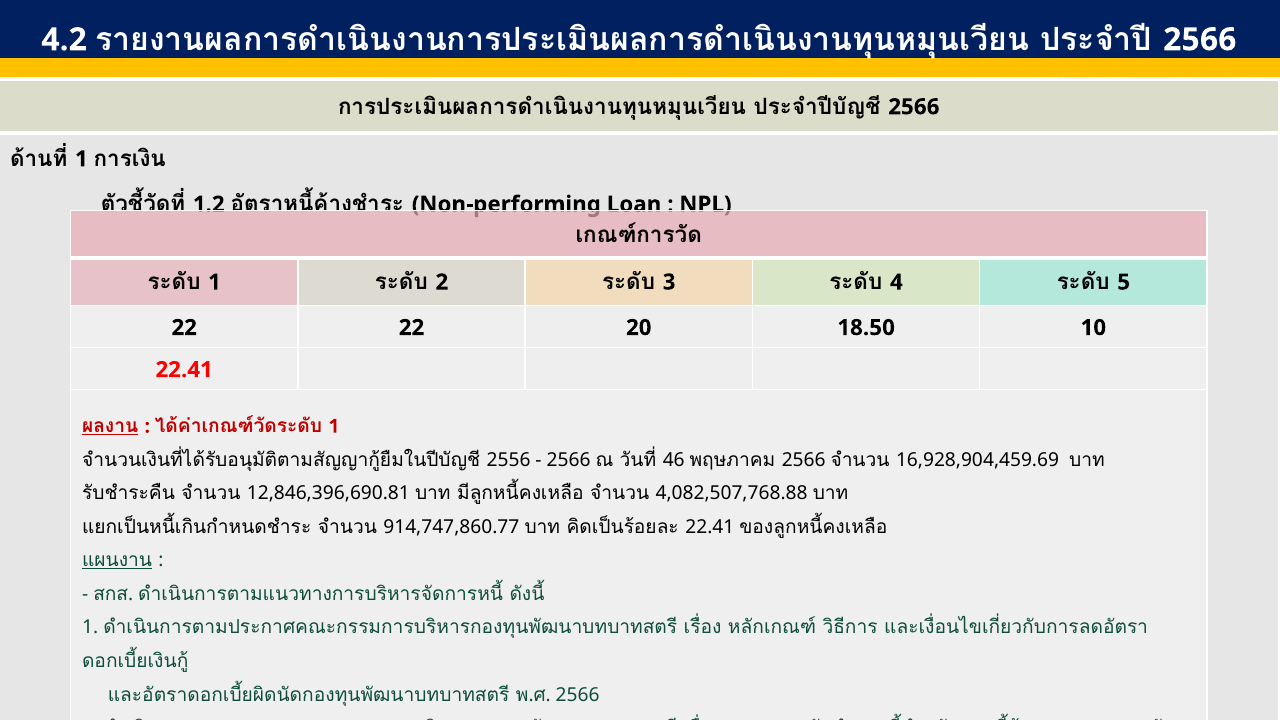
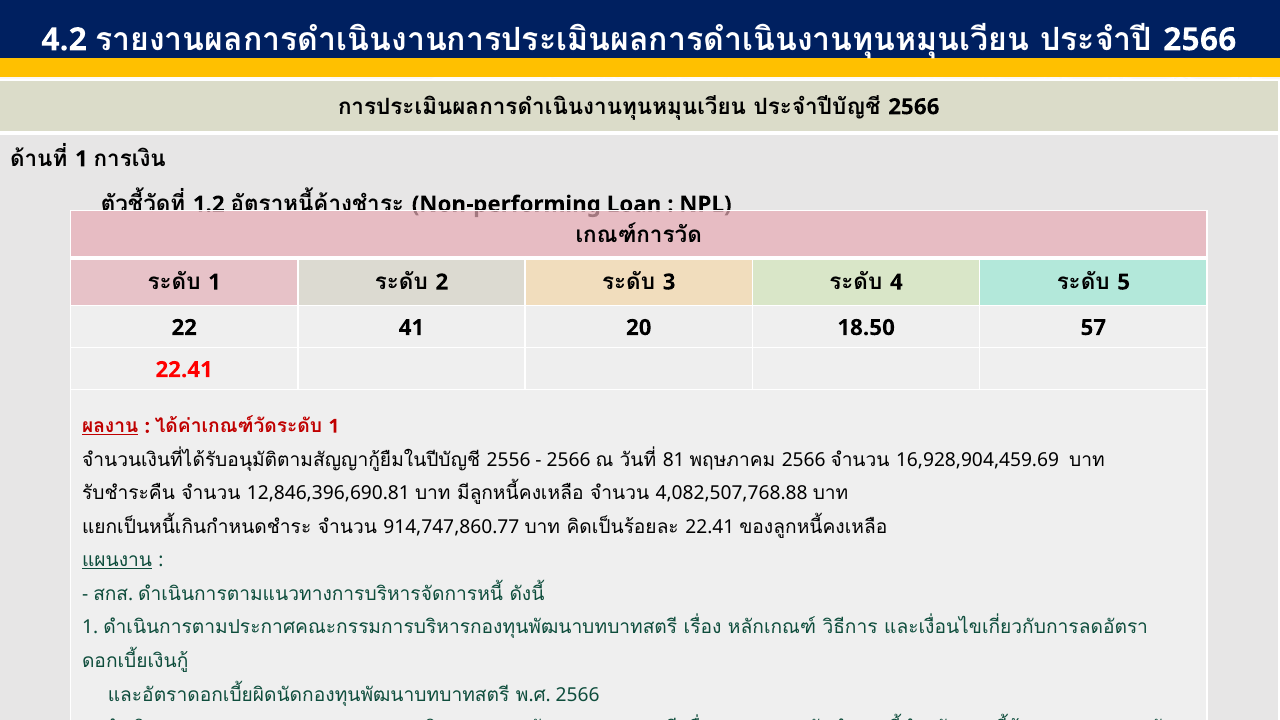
22 22: 22 -> 41
10: 10 -> 57
46: 46 -> 81
